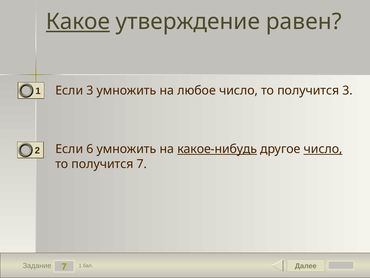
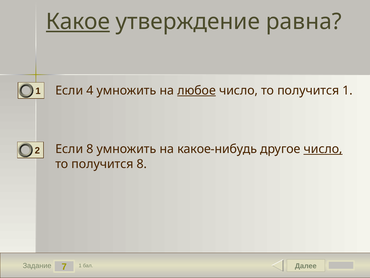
равен: равен -> равна
Если 3: 3 -> 4
любое underline: none -> present
получится 3: 3 -> 1
Если 6: 6 -> 8
какое-нибудь underline: present -> none
получится 7: 7 -> 8
